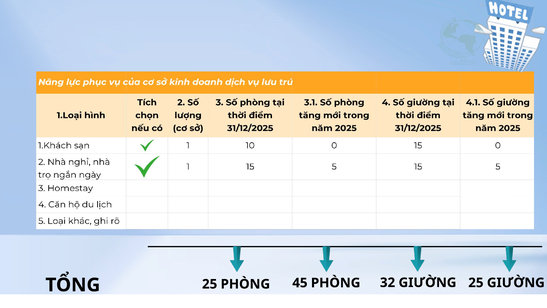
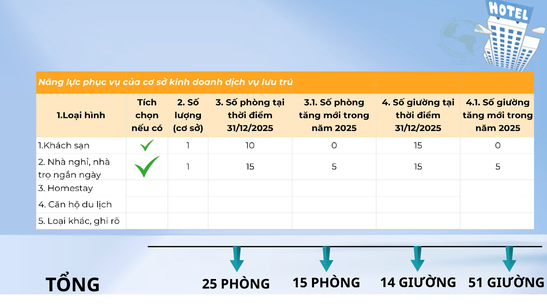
45: 45 -> 15
32: 32 -> 14
GIƯỜNG 25: 25 -> 51
